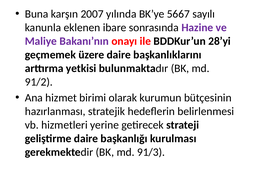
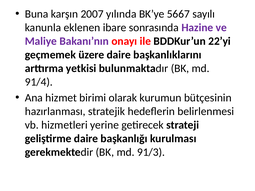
28’yi: 28’yi -> 22’yi
91/2: 91/2 -> 91/4
